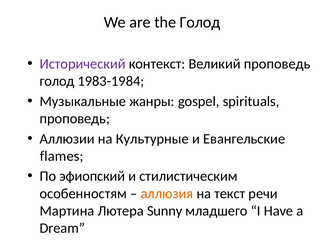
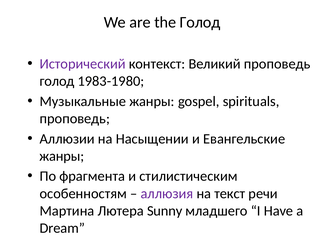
1983-1984: 1983-1984 -> 1983-1980
Культурные: Культурные -> Насыщении
flames at (62, 156): flames -> жанры
эфиопский: эфиопский -> фрагмента
аллюзия colour: orange -> purple
